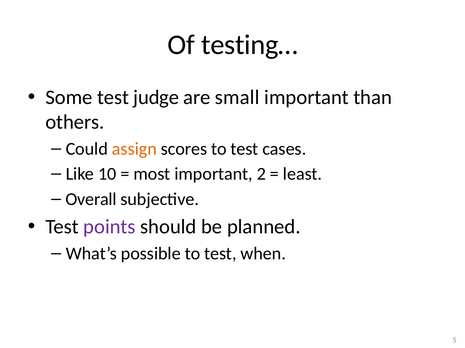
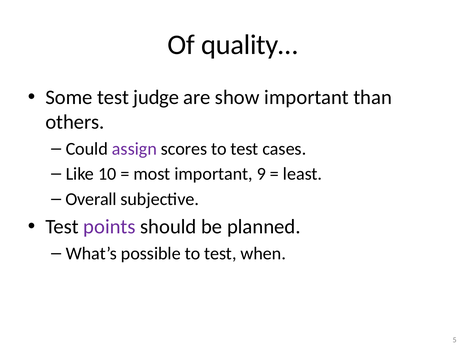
testing…: testing… -> quality…
small: small -> show
assign colour: orange -> purple
2: 2 -> 9
